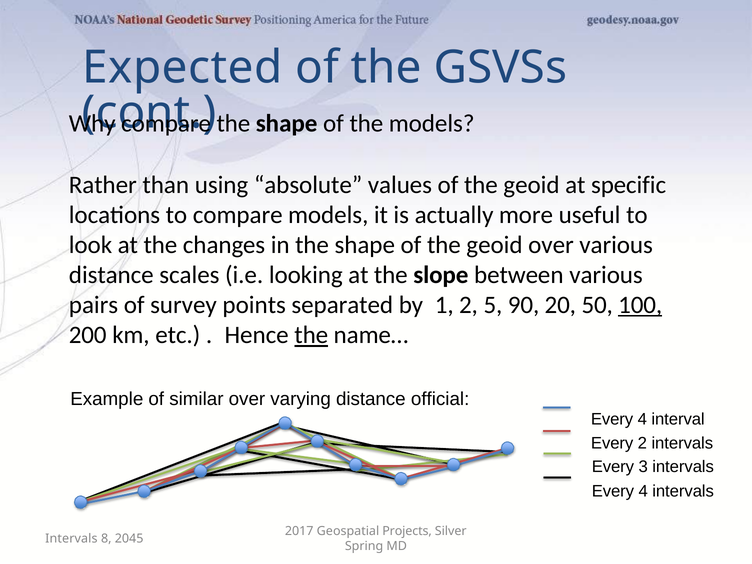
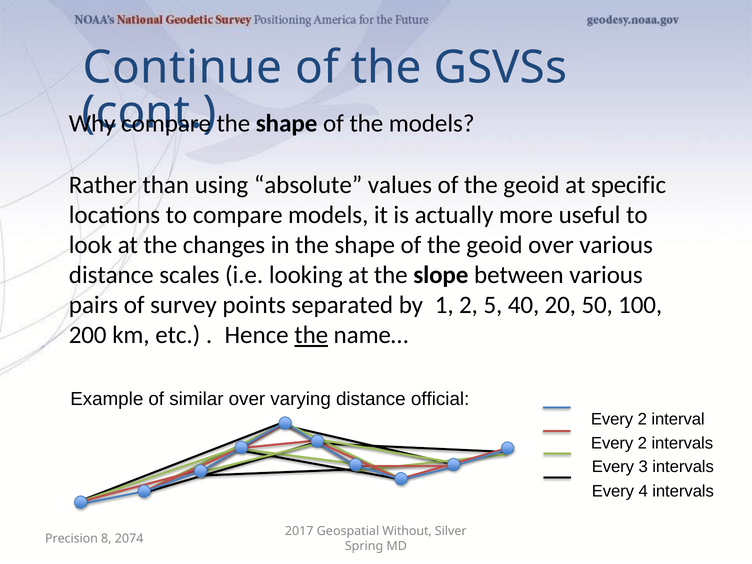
Expected: Expected -> Continue
90: 90 -> 40
100 underline: present -> none
4 at (642, 419): 4 -> 2
Projects: Projects -> Without
Intervals at (71, 539): Intervals -> Precision
2045: 2045 -> 2074
